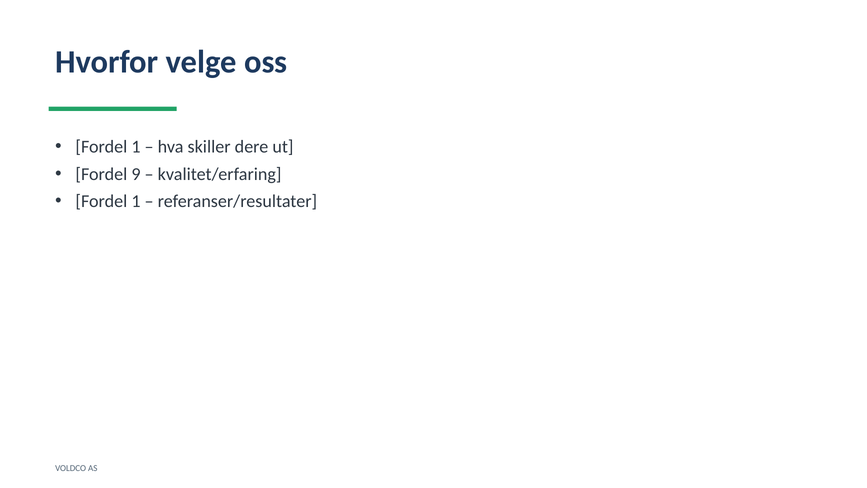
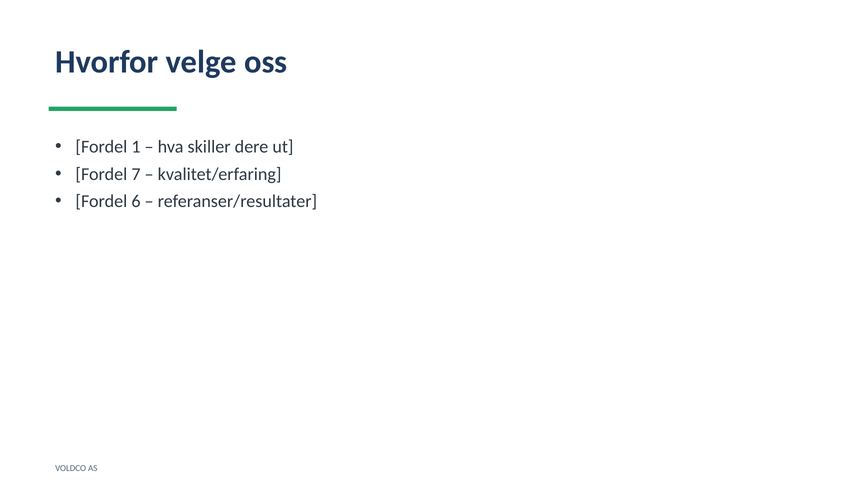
9: 9 -> 7
1 at (136, 201): 1 -> 6
